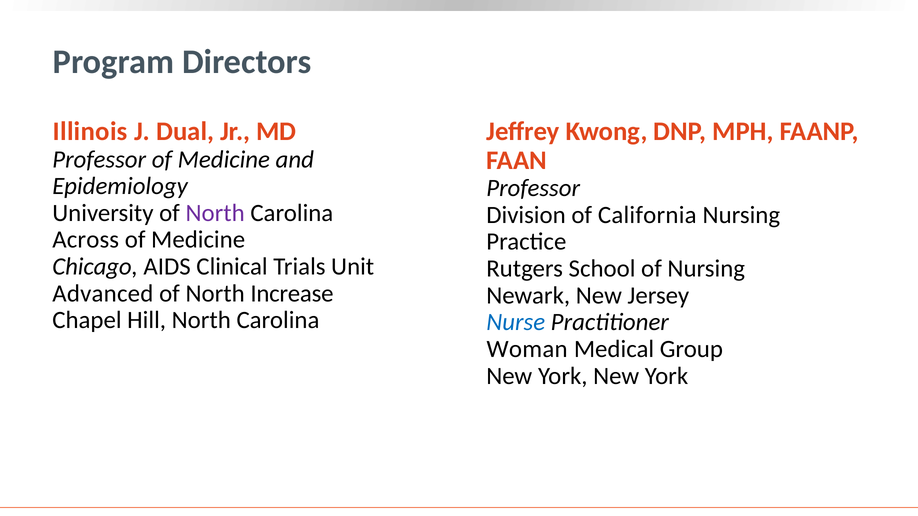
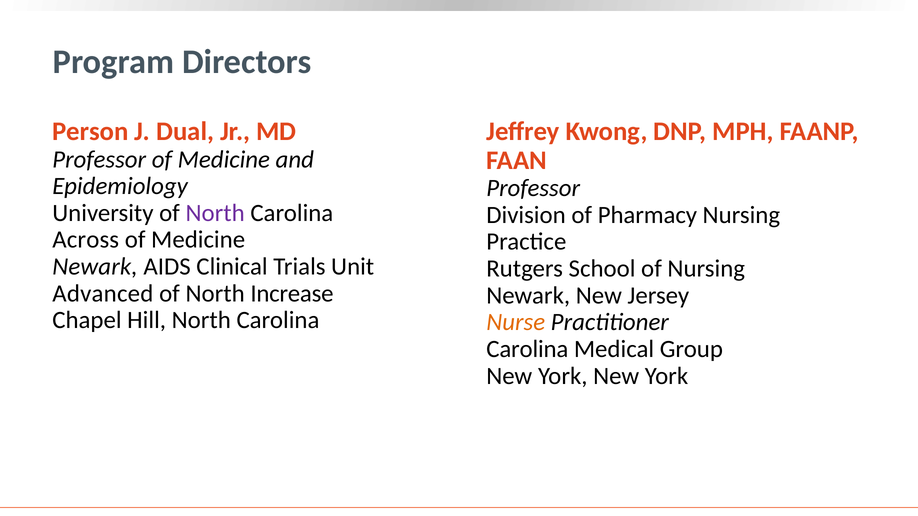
Illinois: Illinois -> Person
California: California -> Pharmacy
Chicago at (95, 267): Chicago -> Newark
Nurse colour: blue -> orange
Woman at (527, 349): Woman -> Carolina
